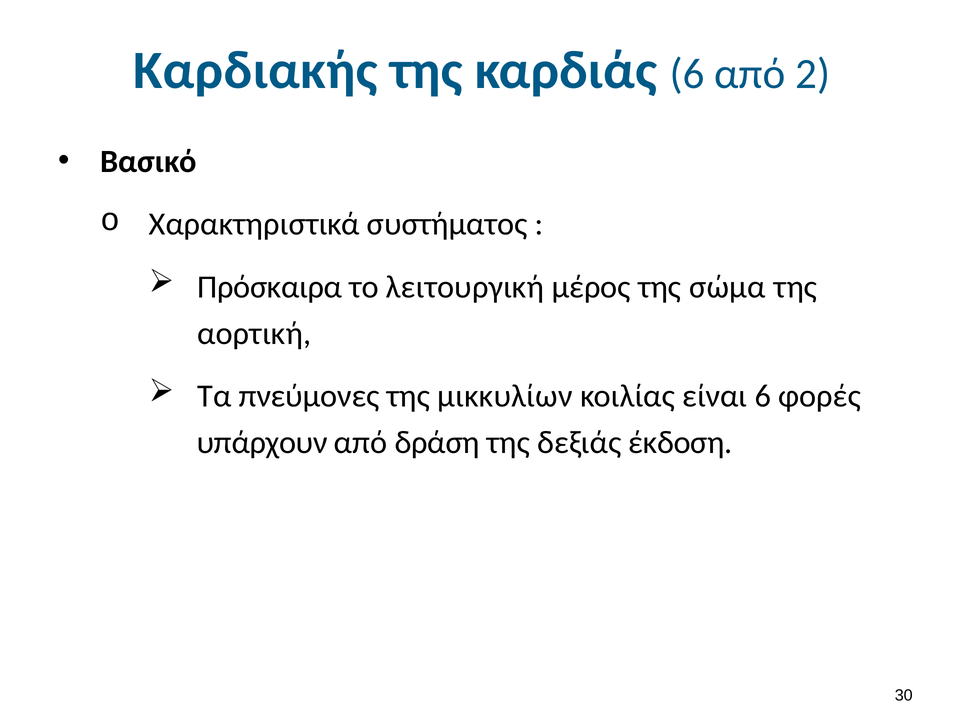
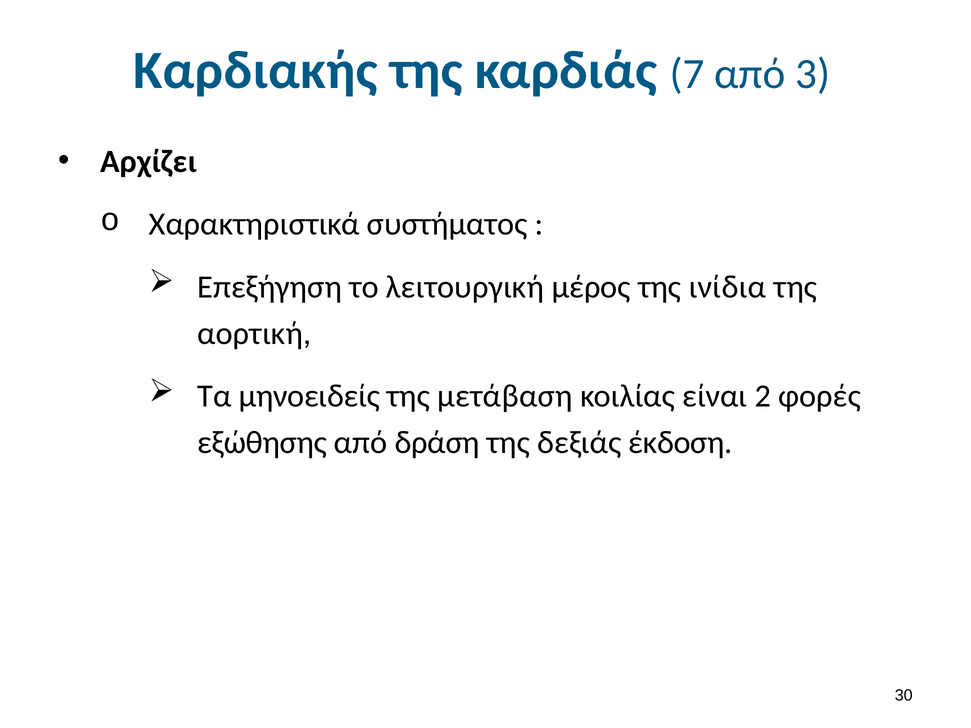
καρδιάς 6: 6 -> 7
2: 2 -> 3
Βασικό: Βασικό -> Αρχίζει
Πρόσκαιρα: Πρόσκαιρα -> Επεξήγηση
σώμα: σώμα -> ινίδια
πνεύμονες: πνεύμονες -> μηνοειδείς
μικκυλίων: μικκυλίων -> μετάβαση
είναι 6: 6 -> 2
υπάρχουν: υπάρχουν -> εξώθησης
